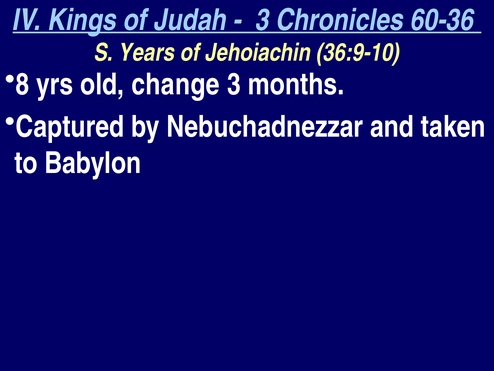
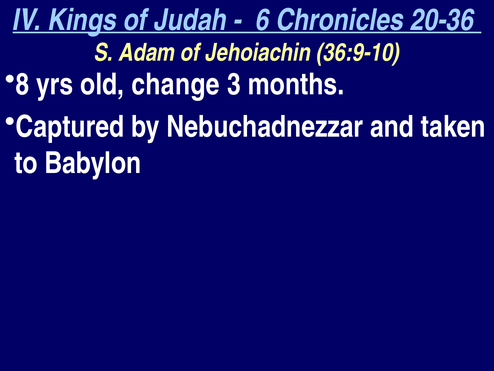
3 at (262, 20): 3 -> 6
60-36: 60-36 -> 20-36
Years: Years -> Adam
